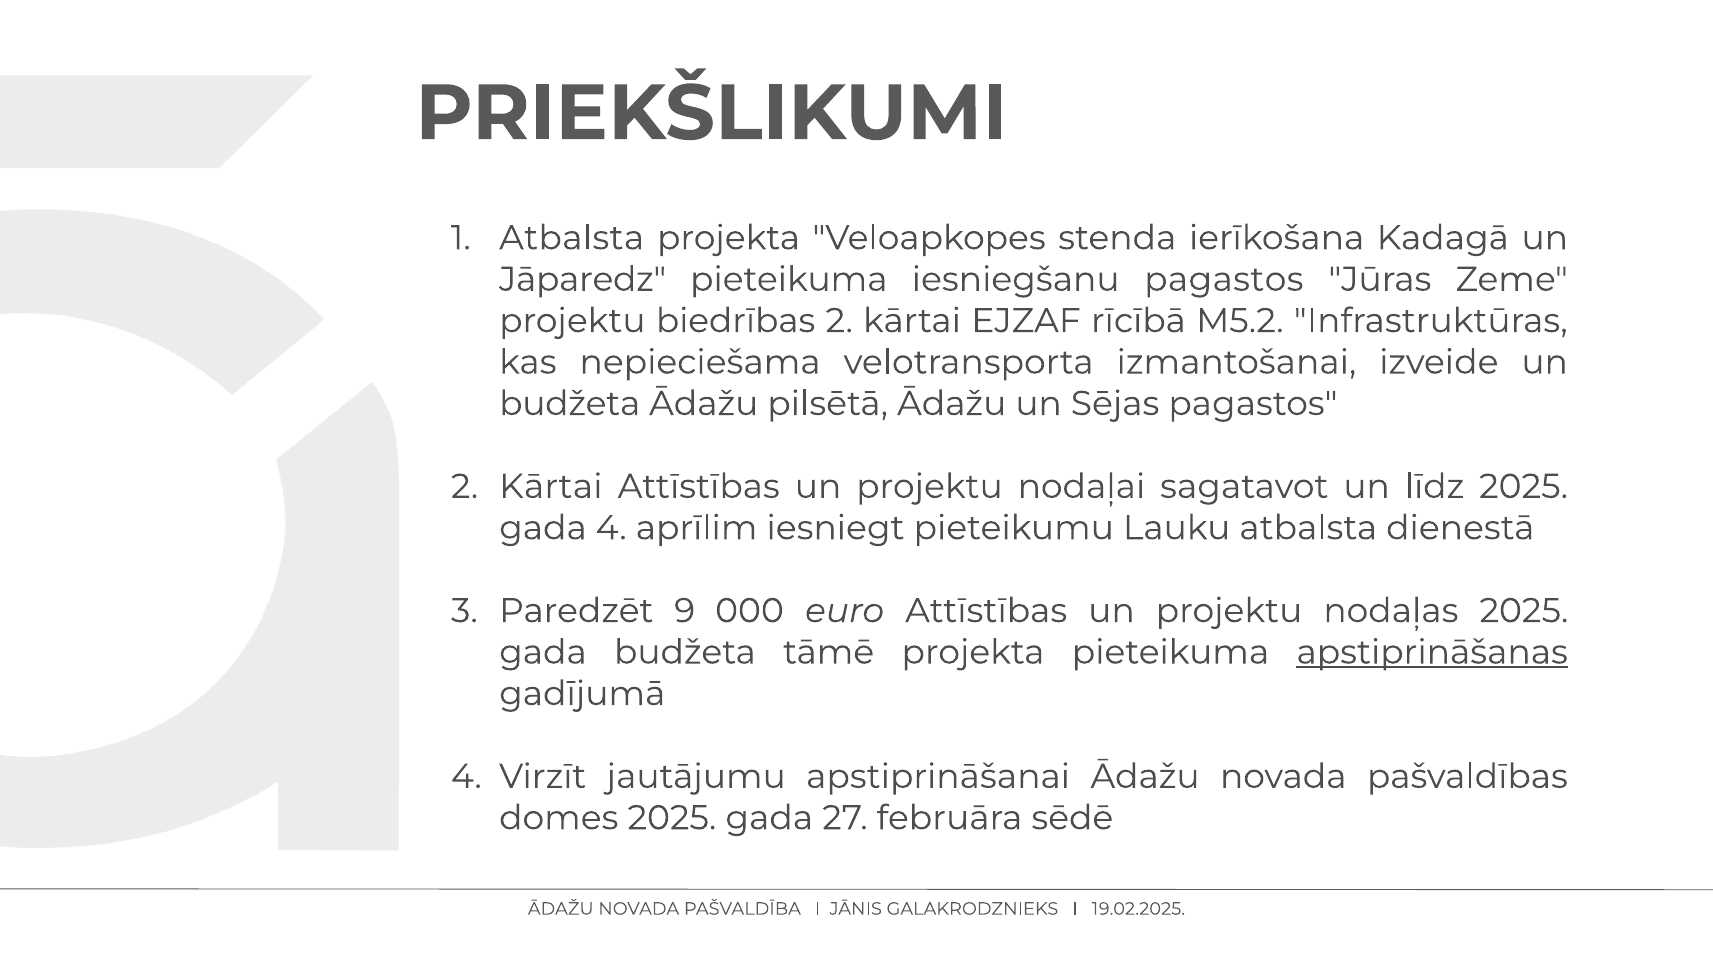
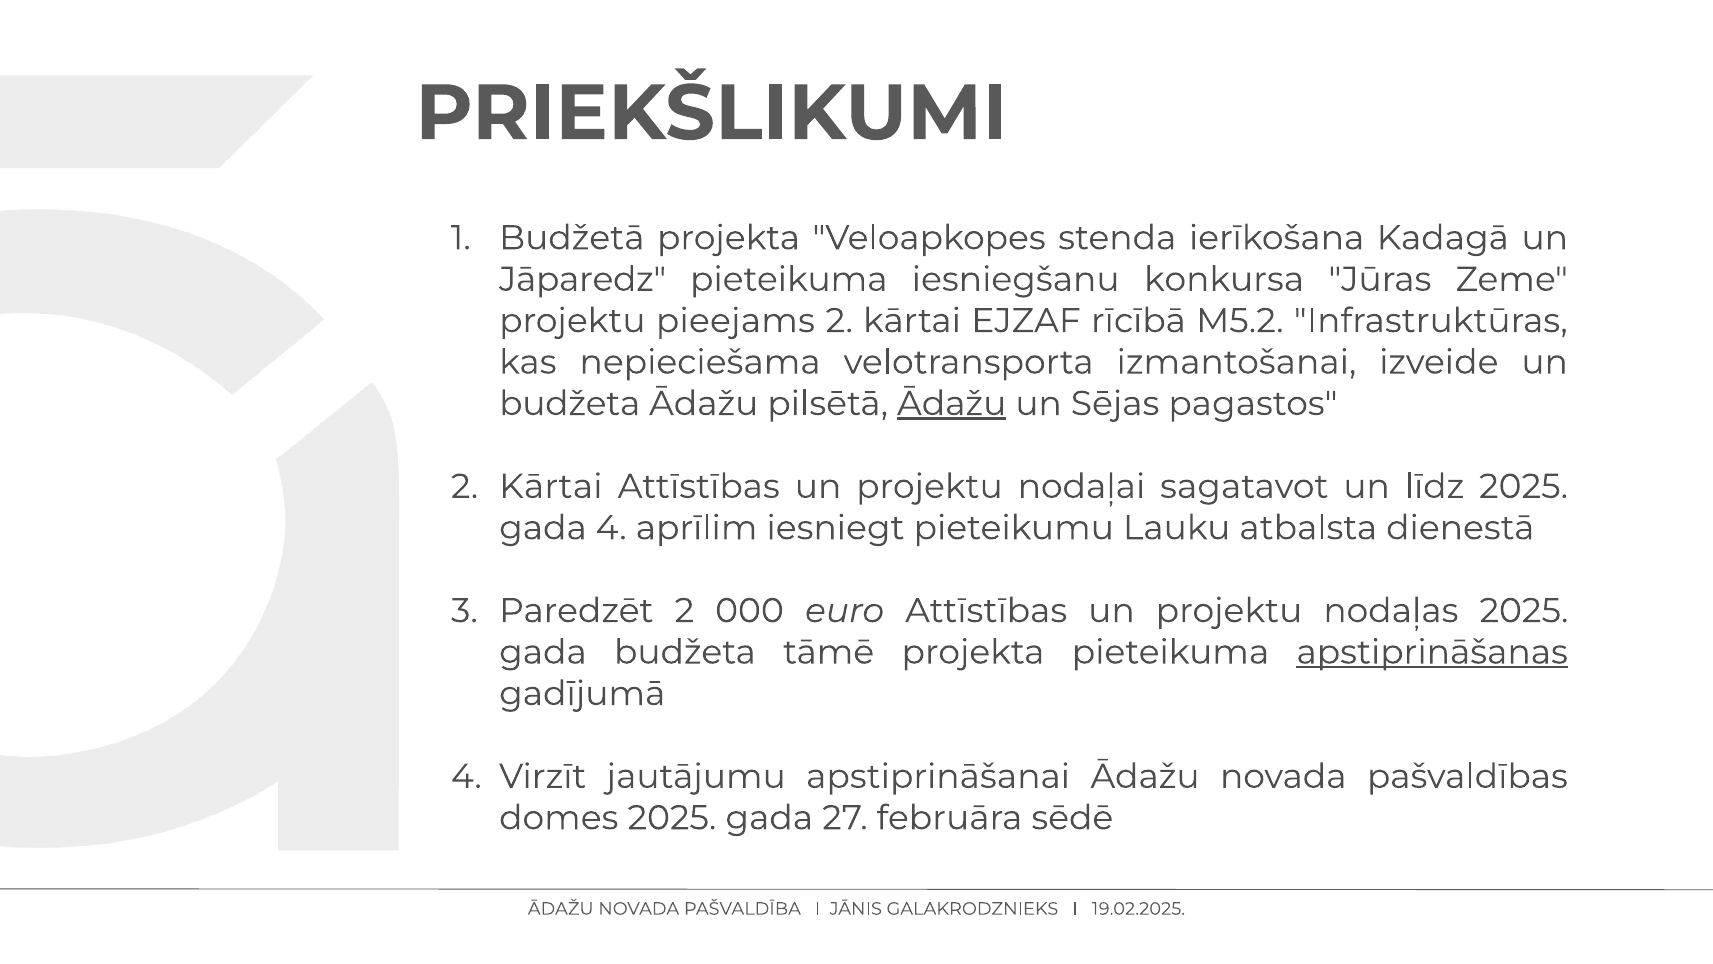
Atbalsta at (572, 238): Atbalsta -> Budžetā
iesniegšanu pagastos: pagastos -> konkursa
biedrības: biedrības -> pieejams
Ādažu at (952, 403) underline: none -> present
Paredzēt 9: 9 -> 2
